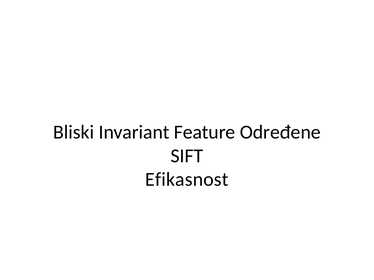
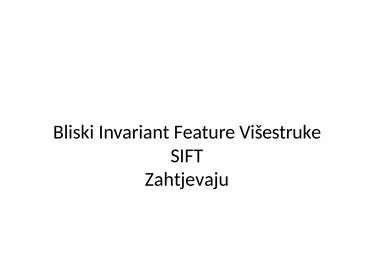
Određene: Određene -> Višestruke
Efikasnost: Efikasnost -> Zahtjevaju
